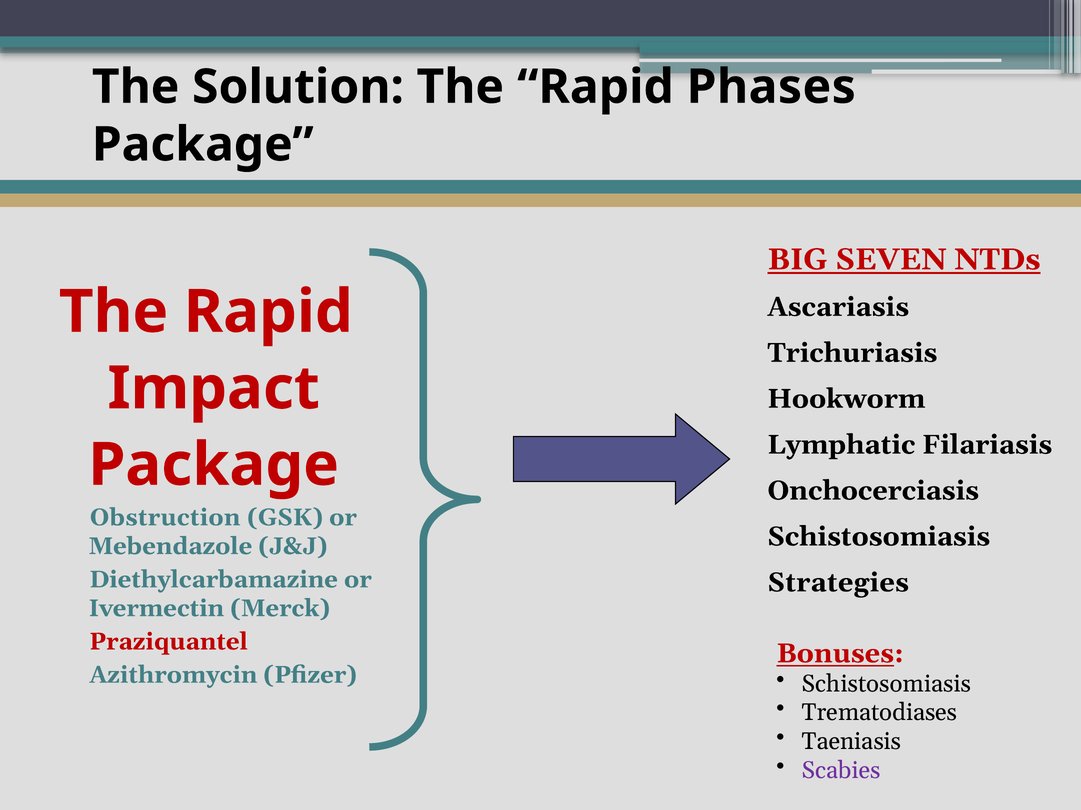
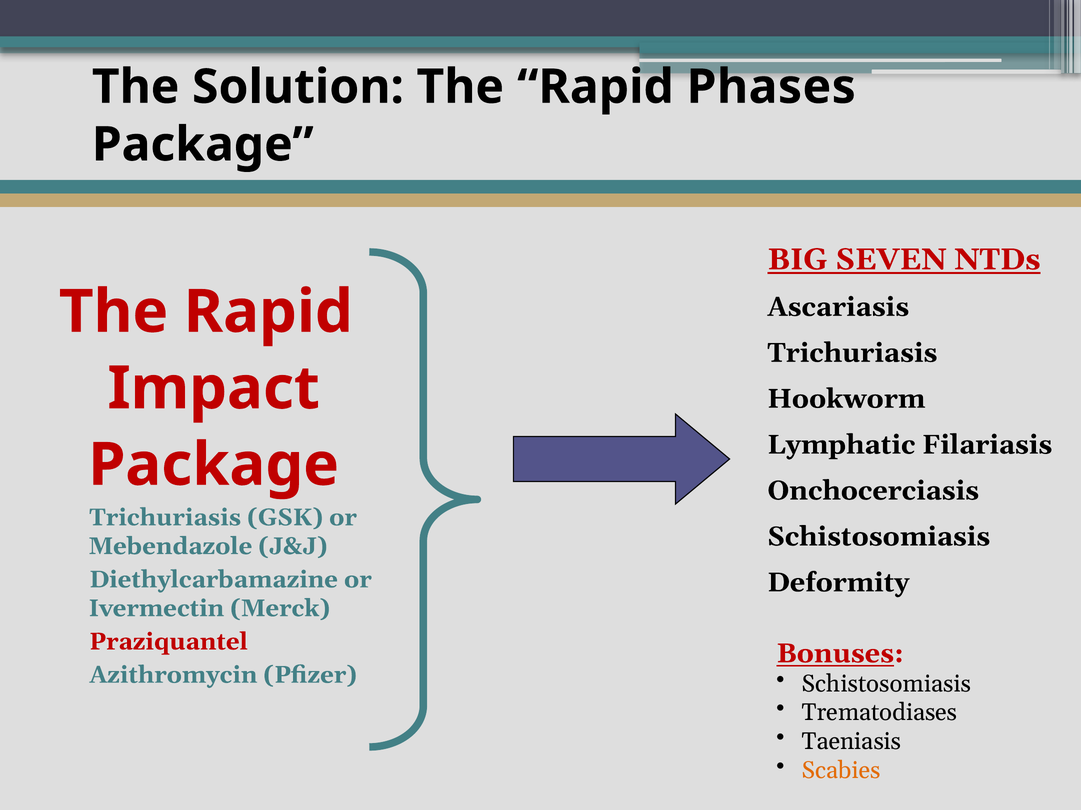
Obstruction at (165, 518): Obstruction -> Trichuriasis
Strategies: Strategies -> Deformity
Scabies colour: purple -> orange
